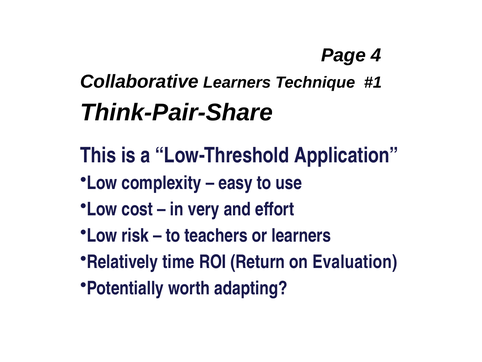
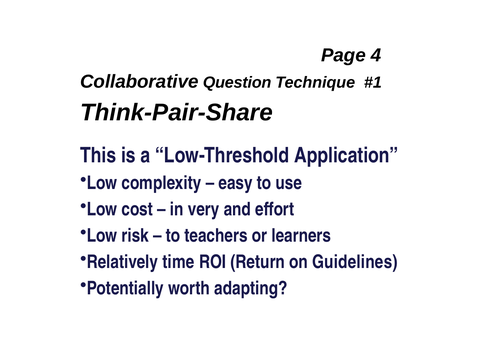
Collaborative Learners: Learners -> Question
Evaluation: Evaluation -> Guidelines
